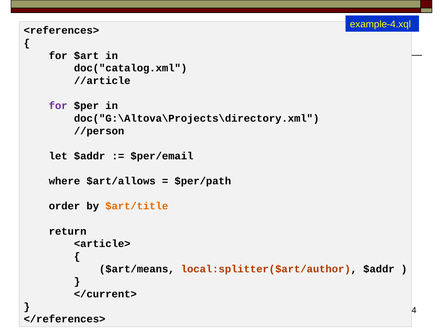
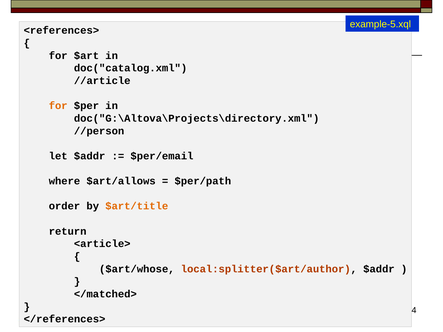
example-4.xql: example-4.xql -> example-5.xql
for at (58, 106) colour: purple -> orange
$art/means: $art/means -> $art/whose
</current>: </current> -> </matched>
